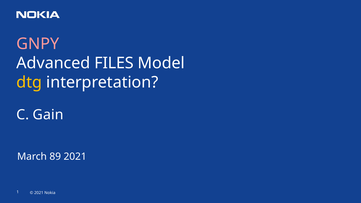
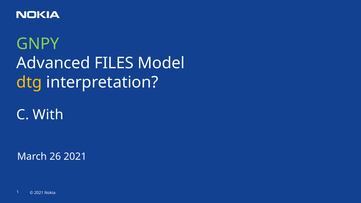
GNPY colour: pink -> light green
Gain: Gain -> With
89: 89 -> 26
